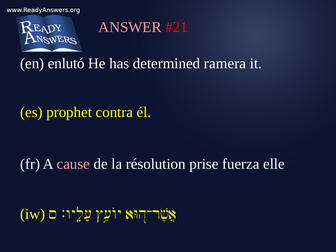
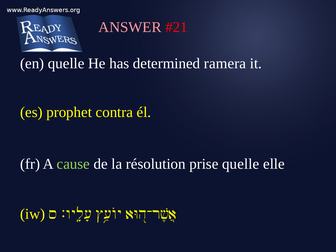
en enlutó: enlutó -> quelle
cause colour: pink -> light green
prise fuerza: fuerza -> quelle
